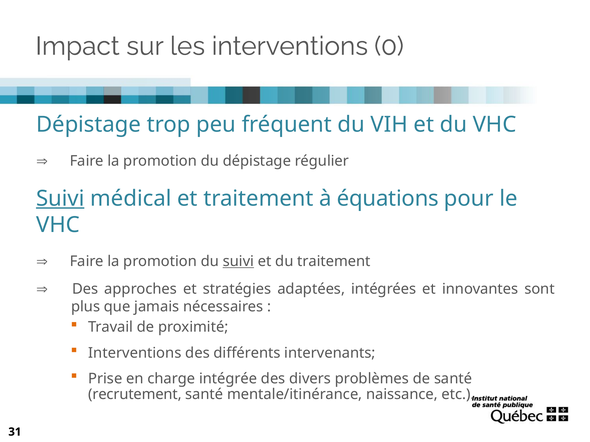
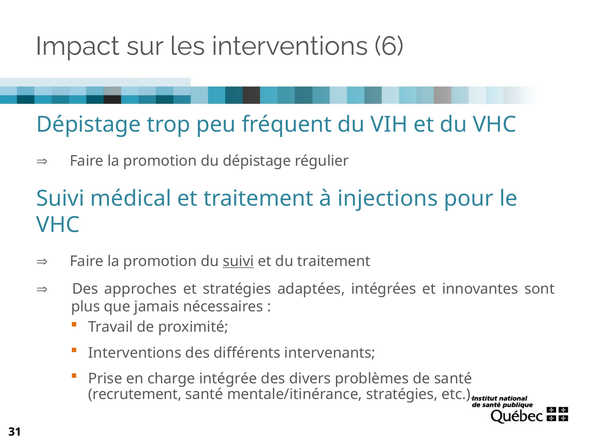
0: 0 -> 6
Suivi at (60, 199) underline: present -> none
équations: équations -> injections
mentale/itinérance naissance: naissance -> stratégies
